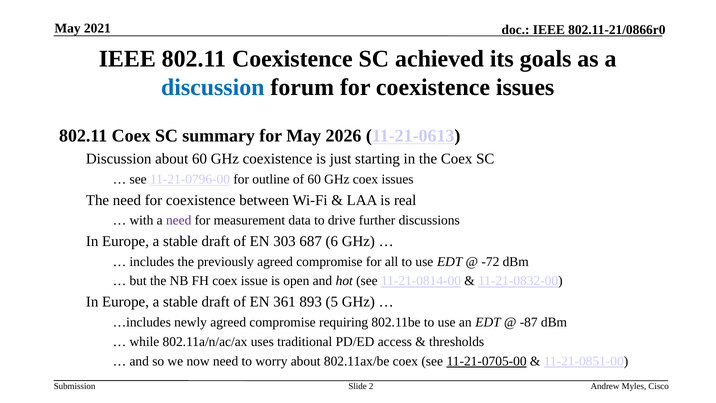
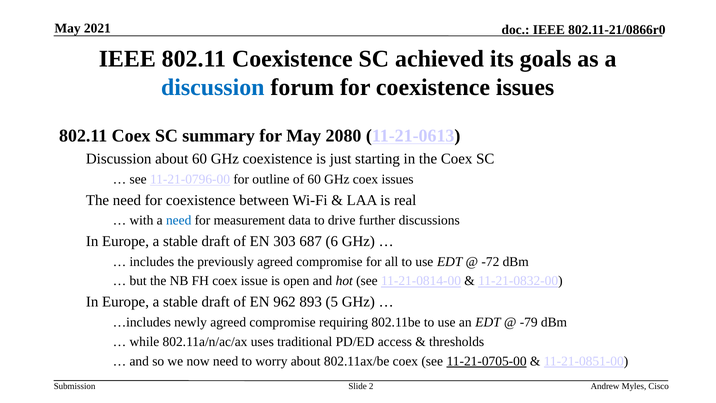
2026: 2026 -> 2080
need at (179, 220) colour: purple -> blue
361: 361 -> 962
-87: -87 -> -79
